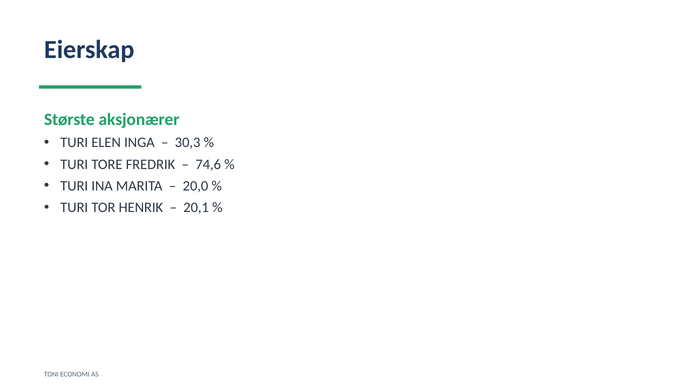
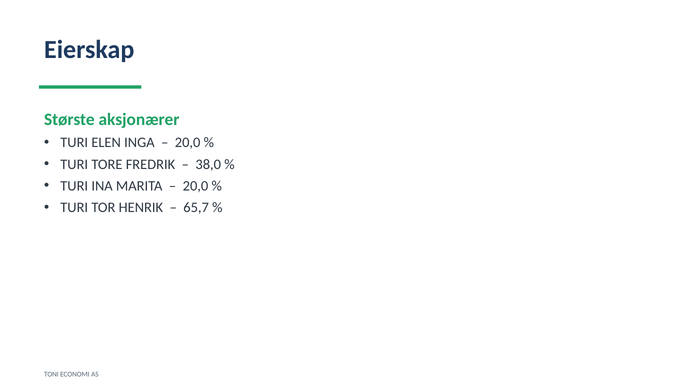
30,3 at (188, 143): 30,3 -> 20,0
74,6: 74,6 -> 38,0
20,1: 20,1 -> 65,7
